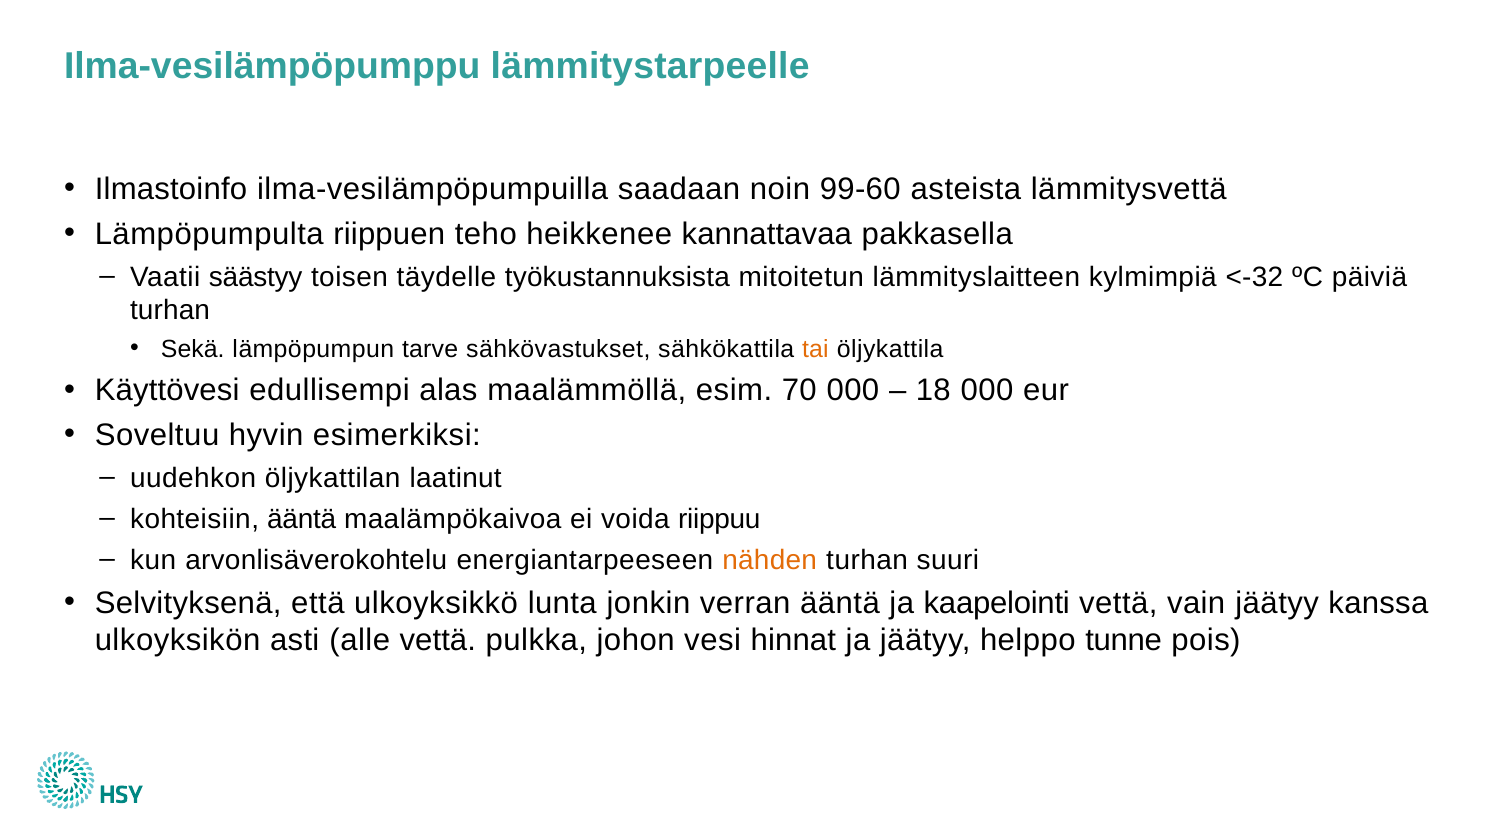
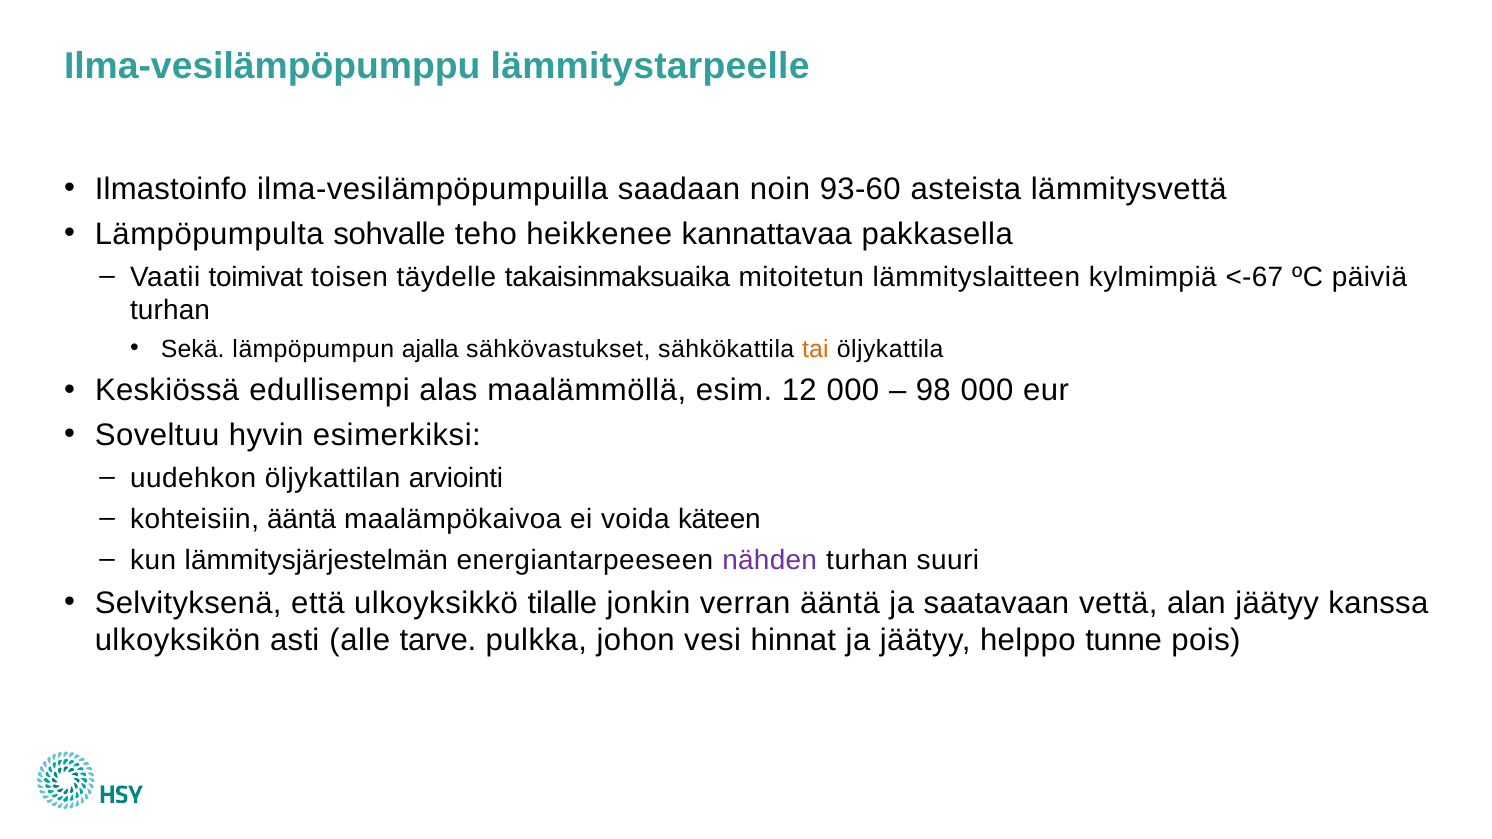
99-60: 99-60 -> 93-60
riippuen: riippuen -> sohvalle
säästyy: säästyy -> toimivat
työkustannuksista: työkustannuksista -> takaisinmaksuaika
<-32: <-32 -> <-67
tarve: tarve -> ajalla
Käyttövesi: Käyttövesi -> Keskiössä
70: 70 -> 12
18: 18 -> 98
laatinut: laatinut -> arviointi
riippuu: riippuu -> käteen
arvonlisäverokohtelu: arvonlisäverokohtelu -> lämmitysjärjestelmän
nähden colour: orange -> purple
lunta: lunta -> tilalle
kaapelointi: kaapelointi -> saatavaan
vain: vain -> alan
alle vettä: vettä -> tarve
